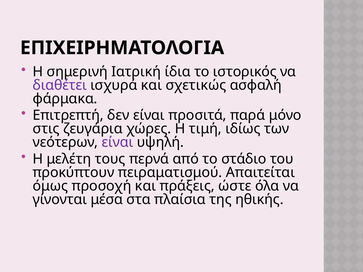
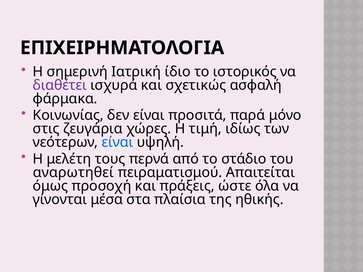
ίδια: ίδια -> ίδιο
Επιτρεπτή: Επιτρεπτή -> Κοινωνίας
είναι at (117, 142) colour: purple -> blue
προκύπτουν: προκύπτουν -> αναρωτηθεί
